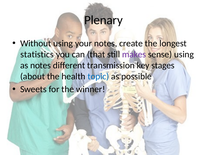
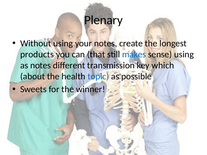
statistics: statistics -> products
makes colour: purple -> blue
stages: stages -> which
